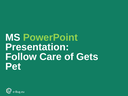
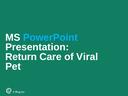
PowerPoint colour: light green -> light blue
Follow: Follow -> Return
Gets: Gets -> Viral
